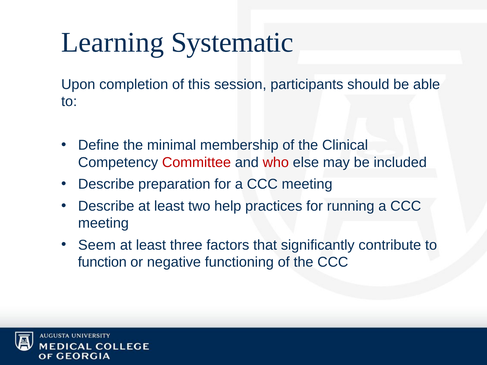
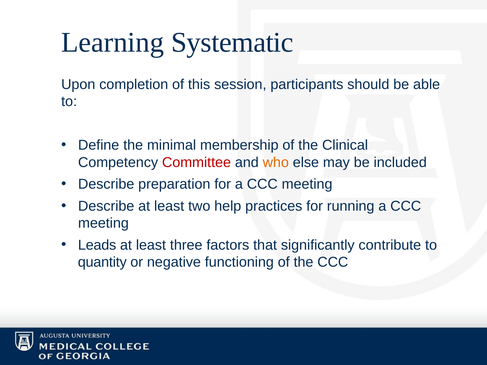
who colour: red -> orange
Seem: Seem -> Leads
function: function -> quantity
